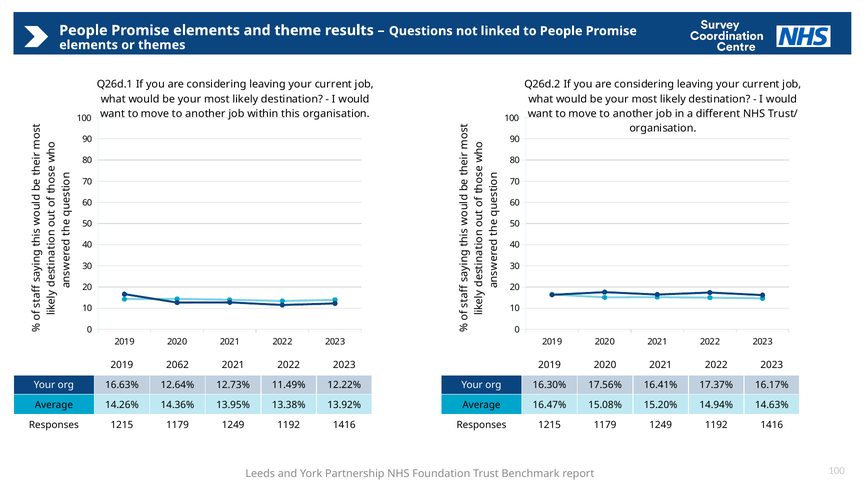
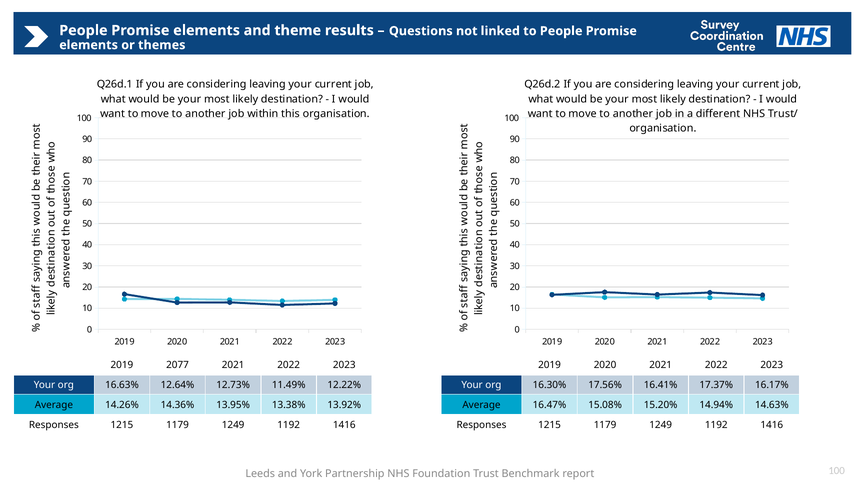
2062: 2062 -> 2077
